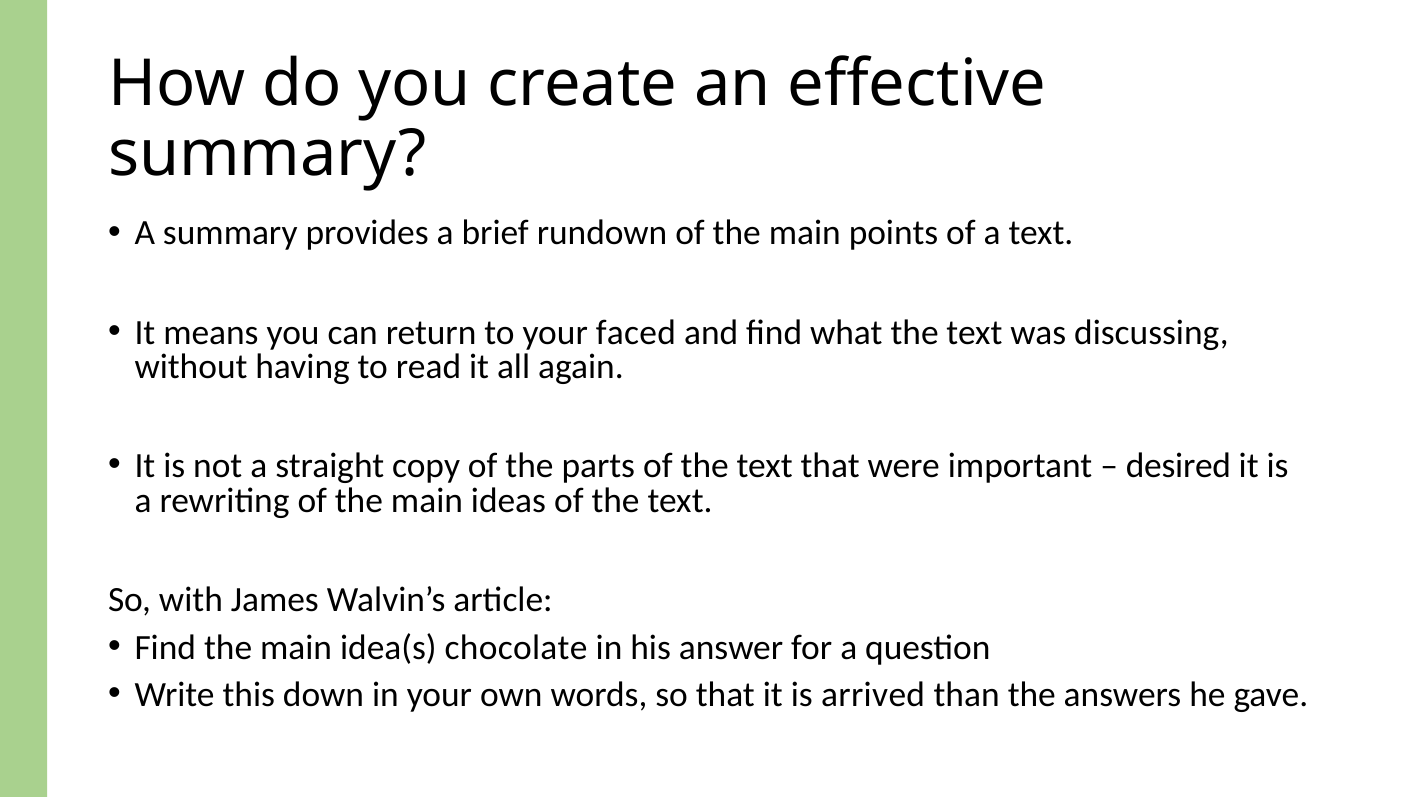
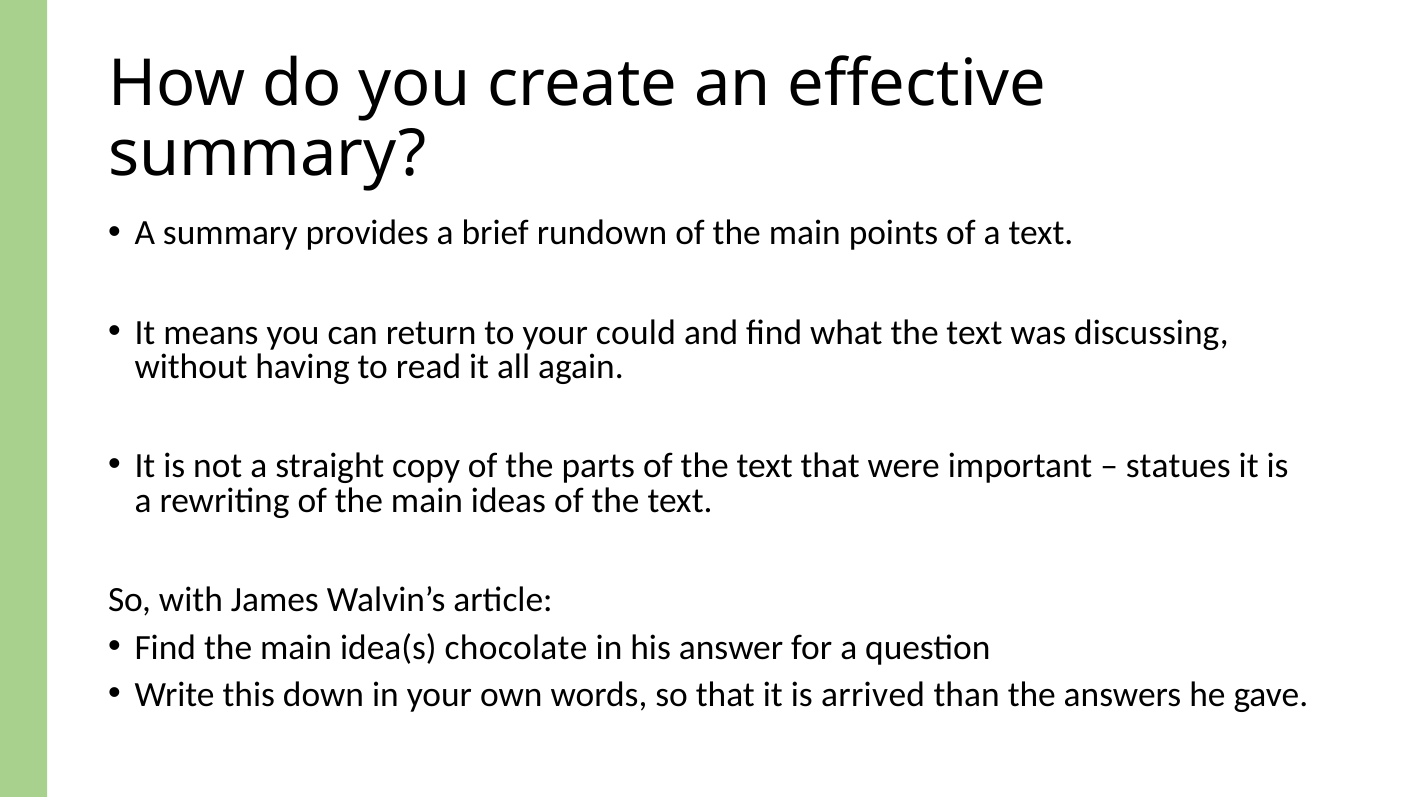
faced: faced -> could
desired: desired -> statues
